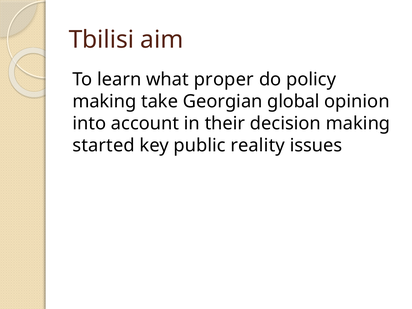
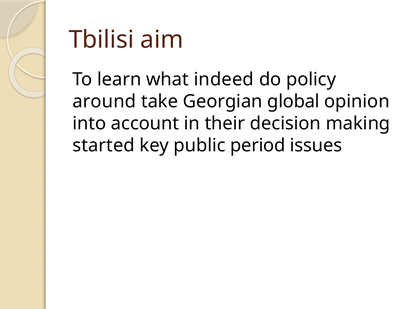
proper: proper -> indeed
making at (104, 102): making -> around
reality: reality -> period
